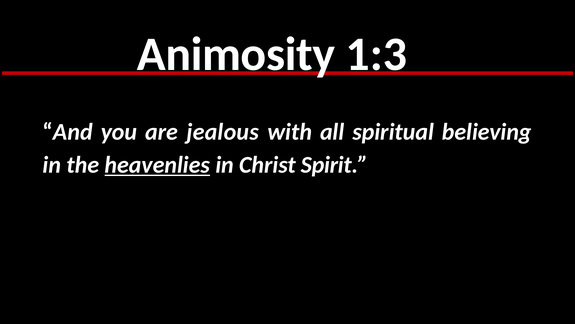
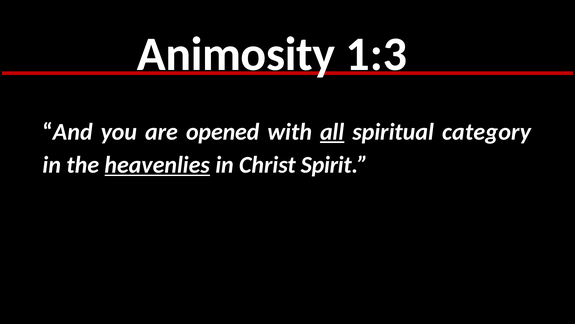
jealous: jealous -> opened
all underline: none -> present
believing: believing -> category
